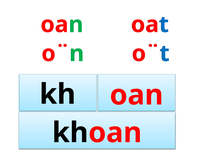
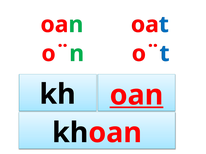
oan at (136, 95) underline: none -> present
